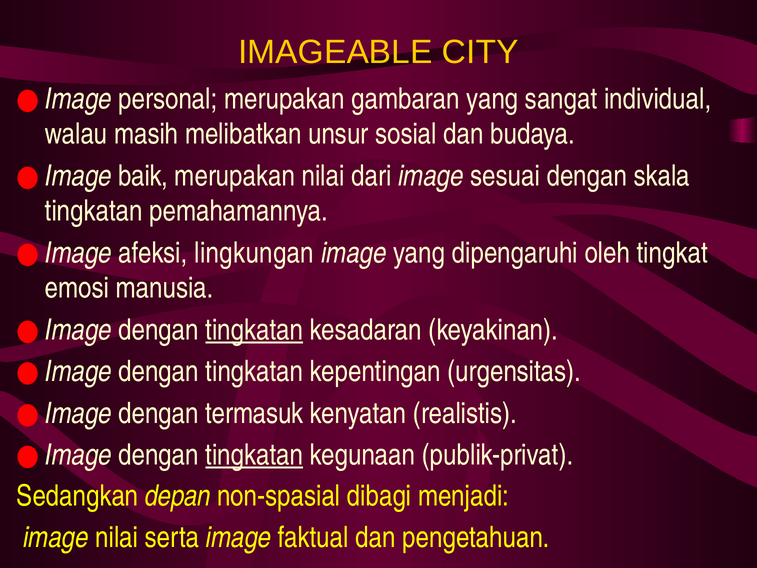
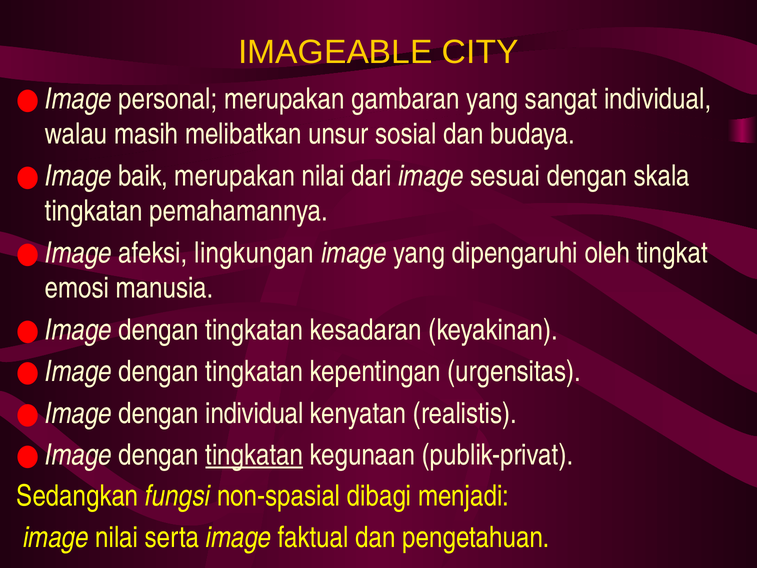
tingkatan at (254, 330) underline: present -> none
dengan termasuk: termasuk -> individual
depan: depan -> fungsi
